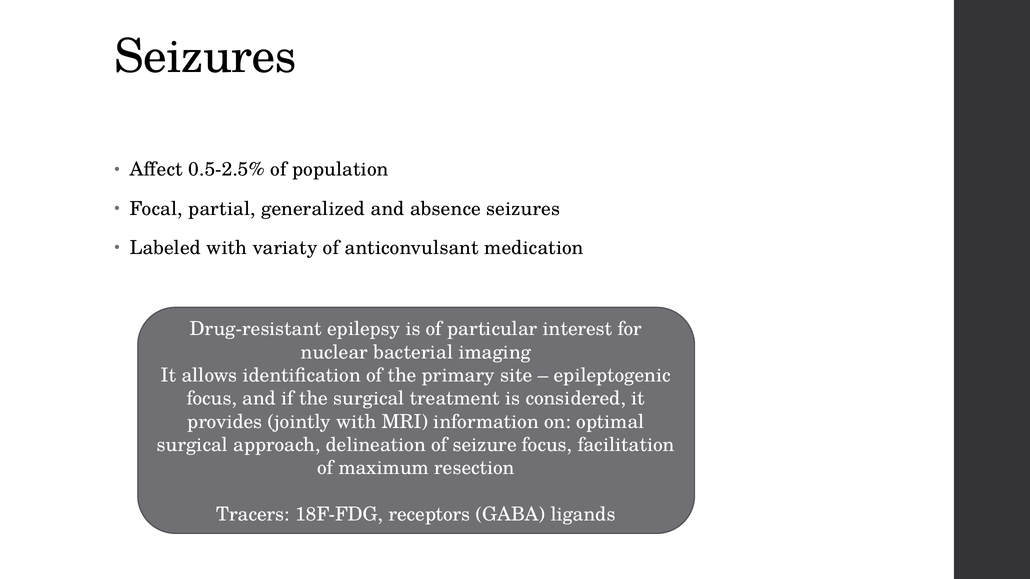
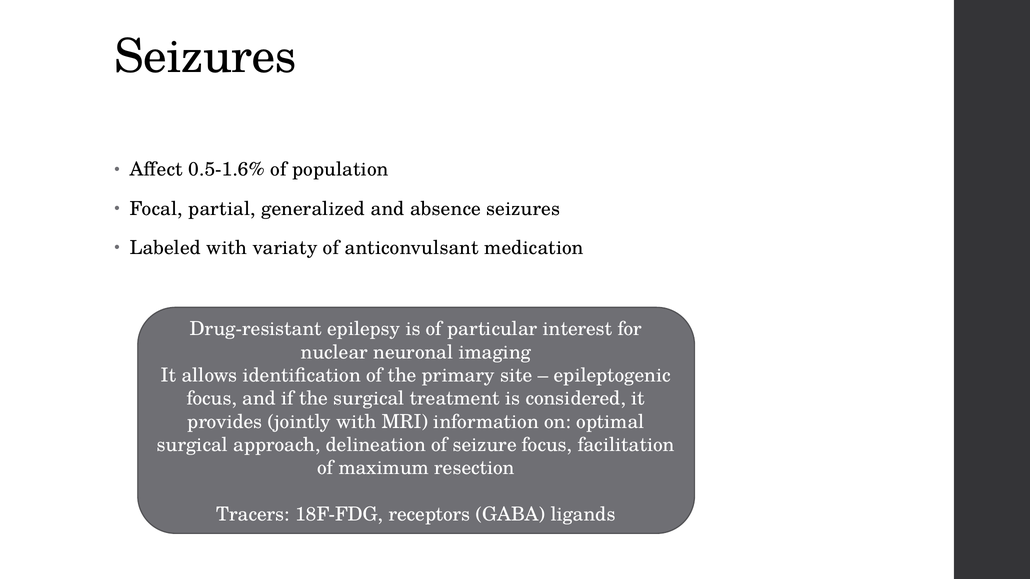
0.5-2.5%: 0.5-2.5% -> 0.5-1.6%
bacterial: bacterial -> neuronal
